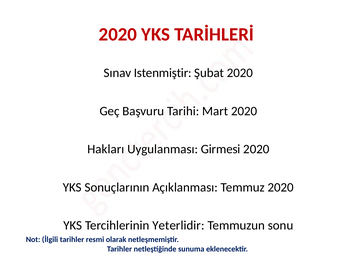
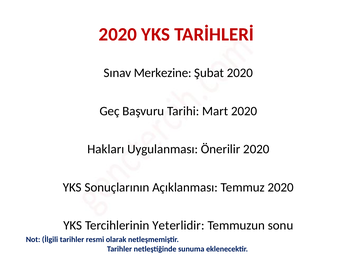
Istenmiştir: Istenmiştir -> Merkezine
Girmesi: Girmesi -> Önerilir
